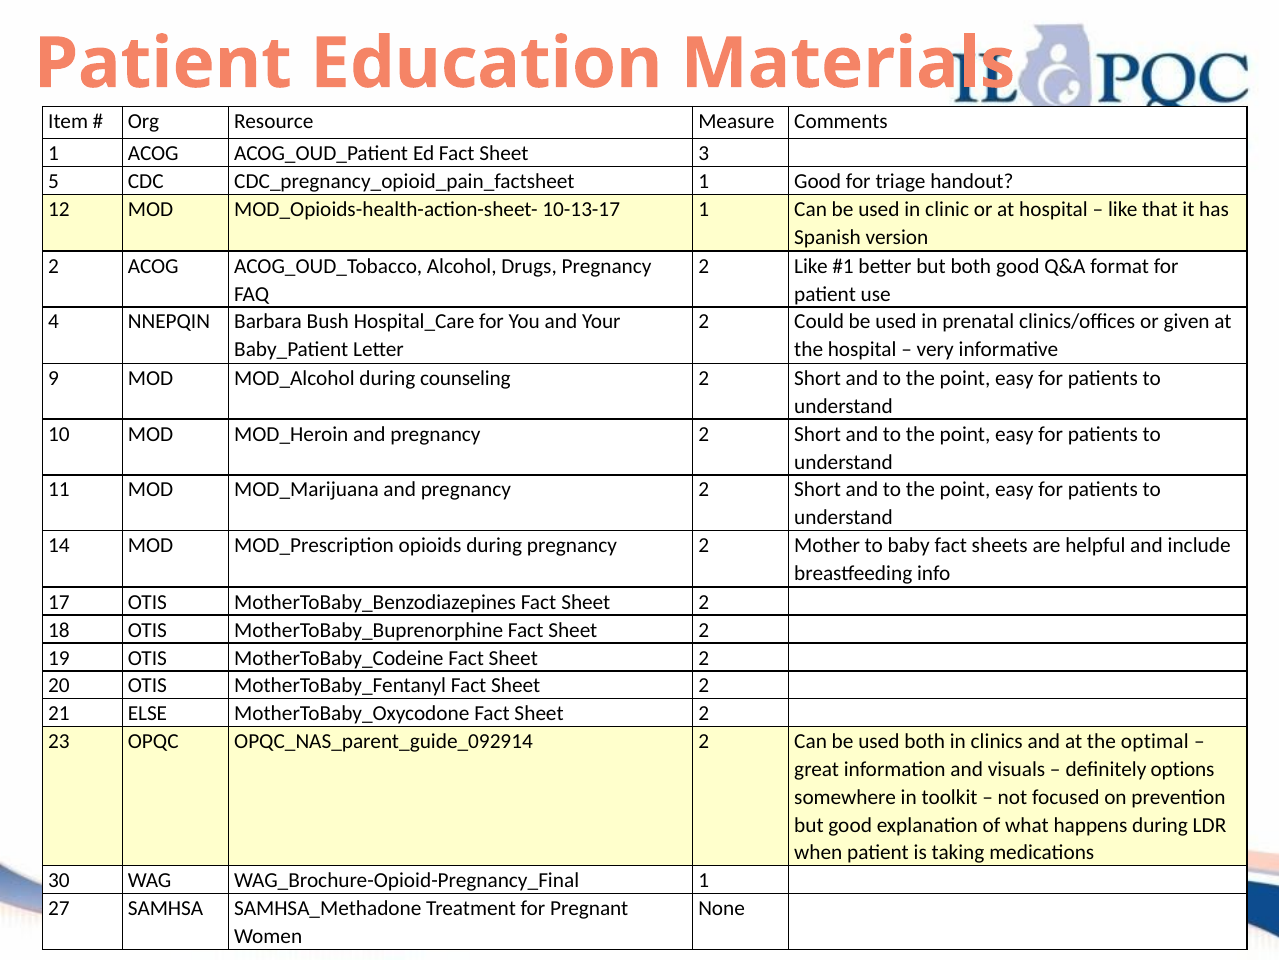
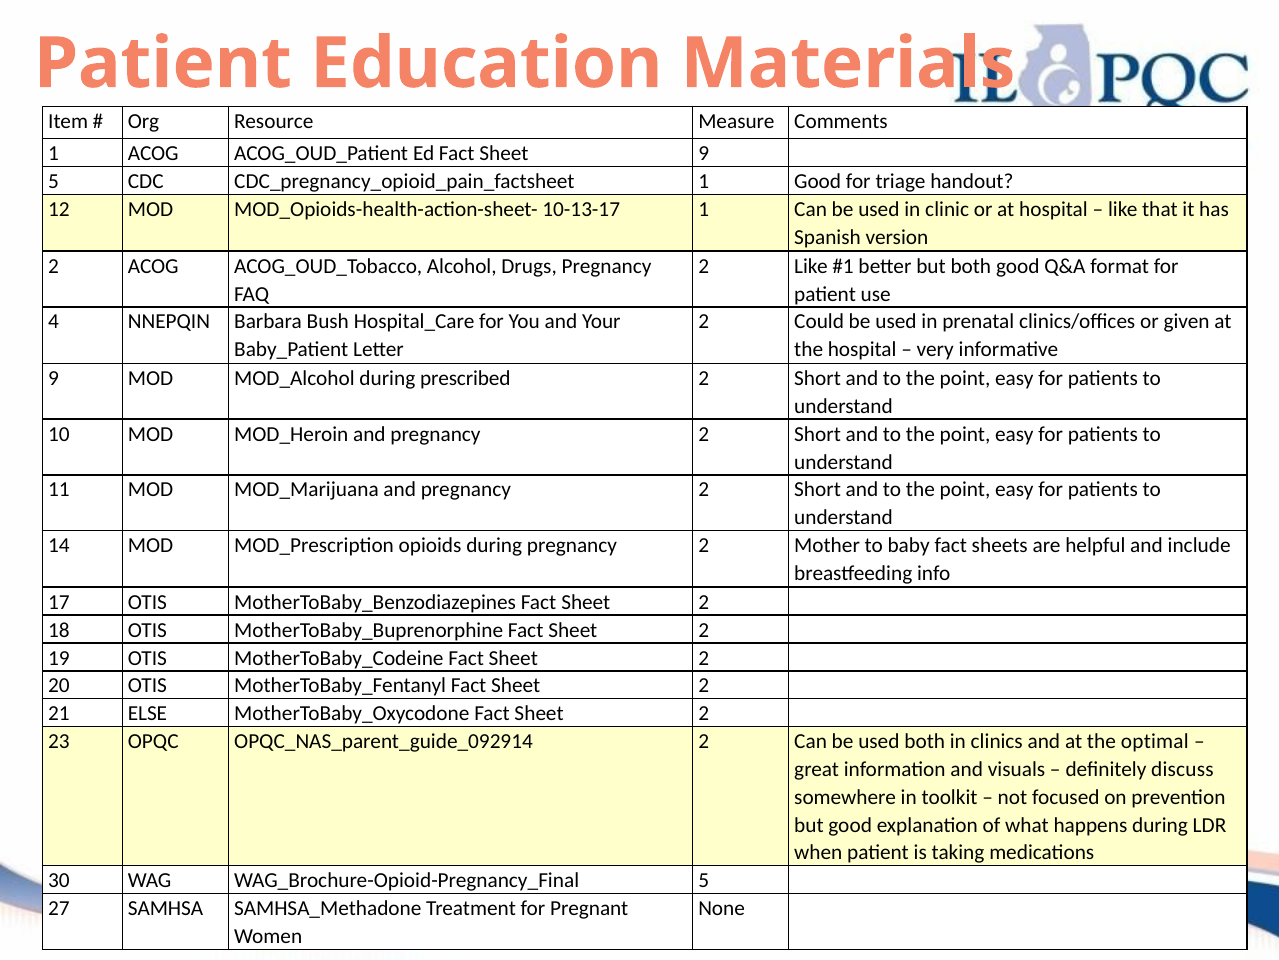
Sheet 3: 3 -> 9
counseling: counseling -> prescribed
options: options -> discuss
1 at (704, 880): 1 -> 5
